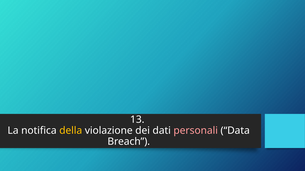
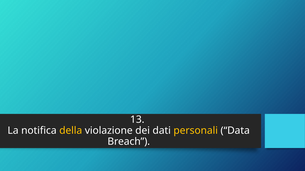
personali colour: pink -> yellow
